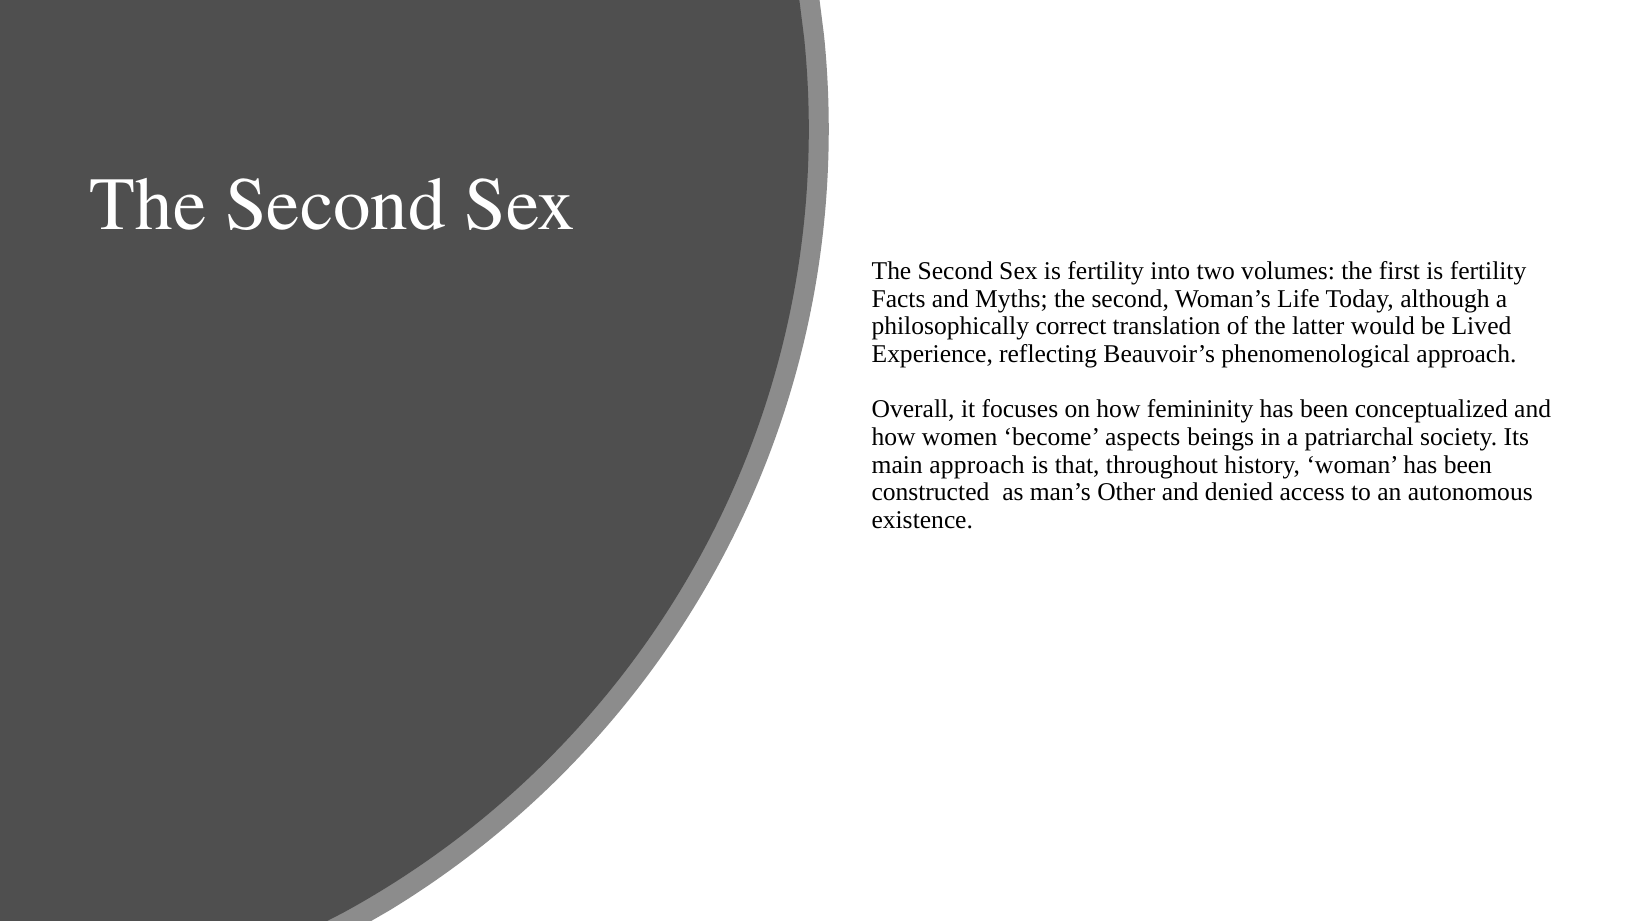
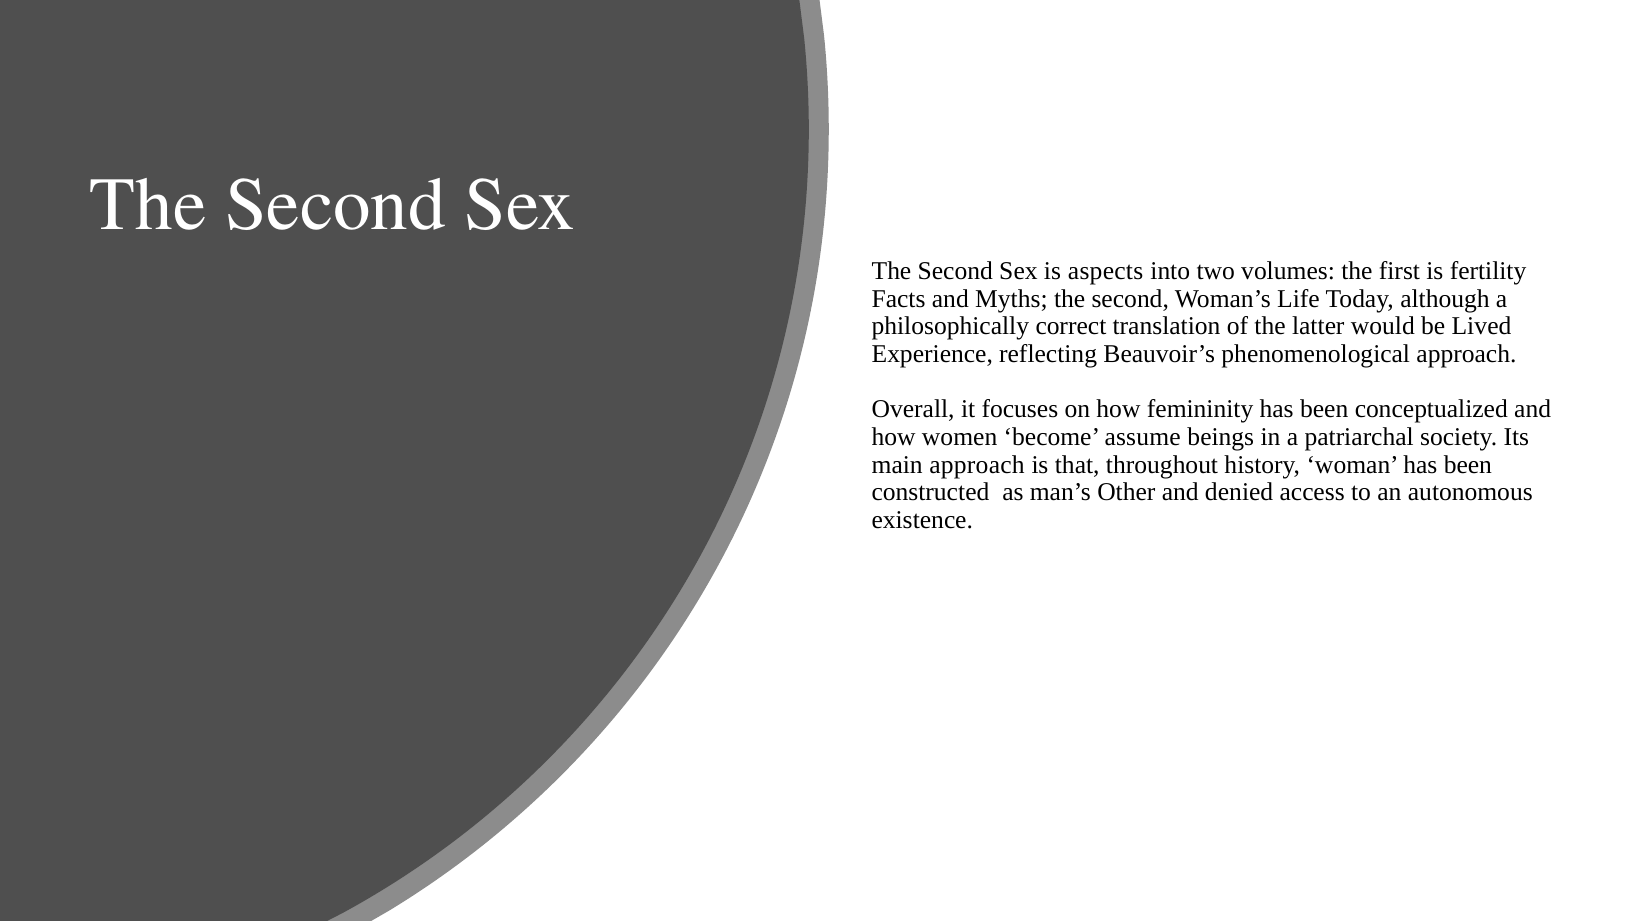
Sex is fertility: fertility -> aspects
aspects: aspects -> assume
